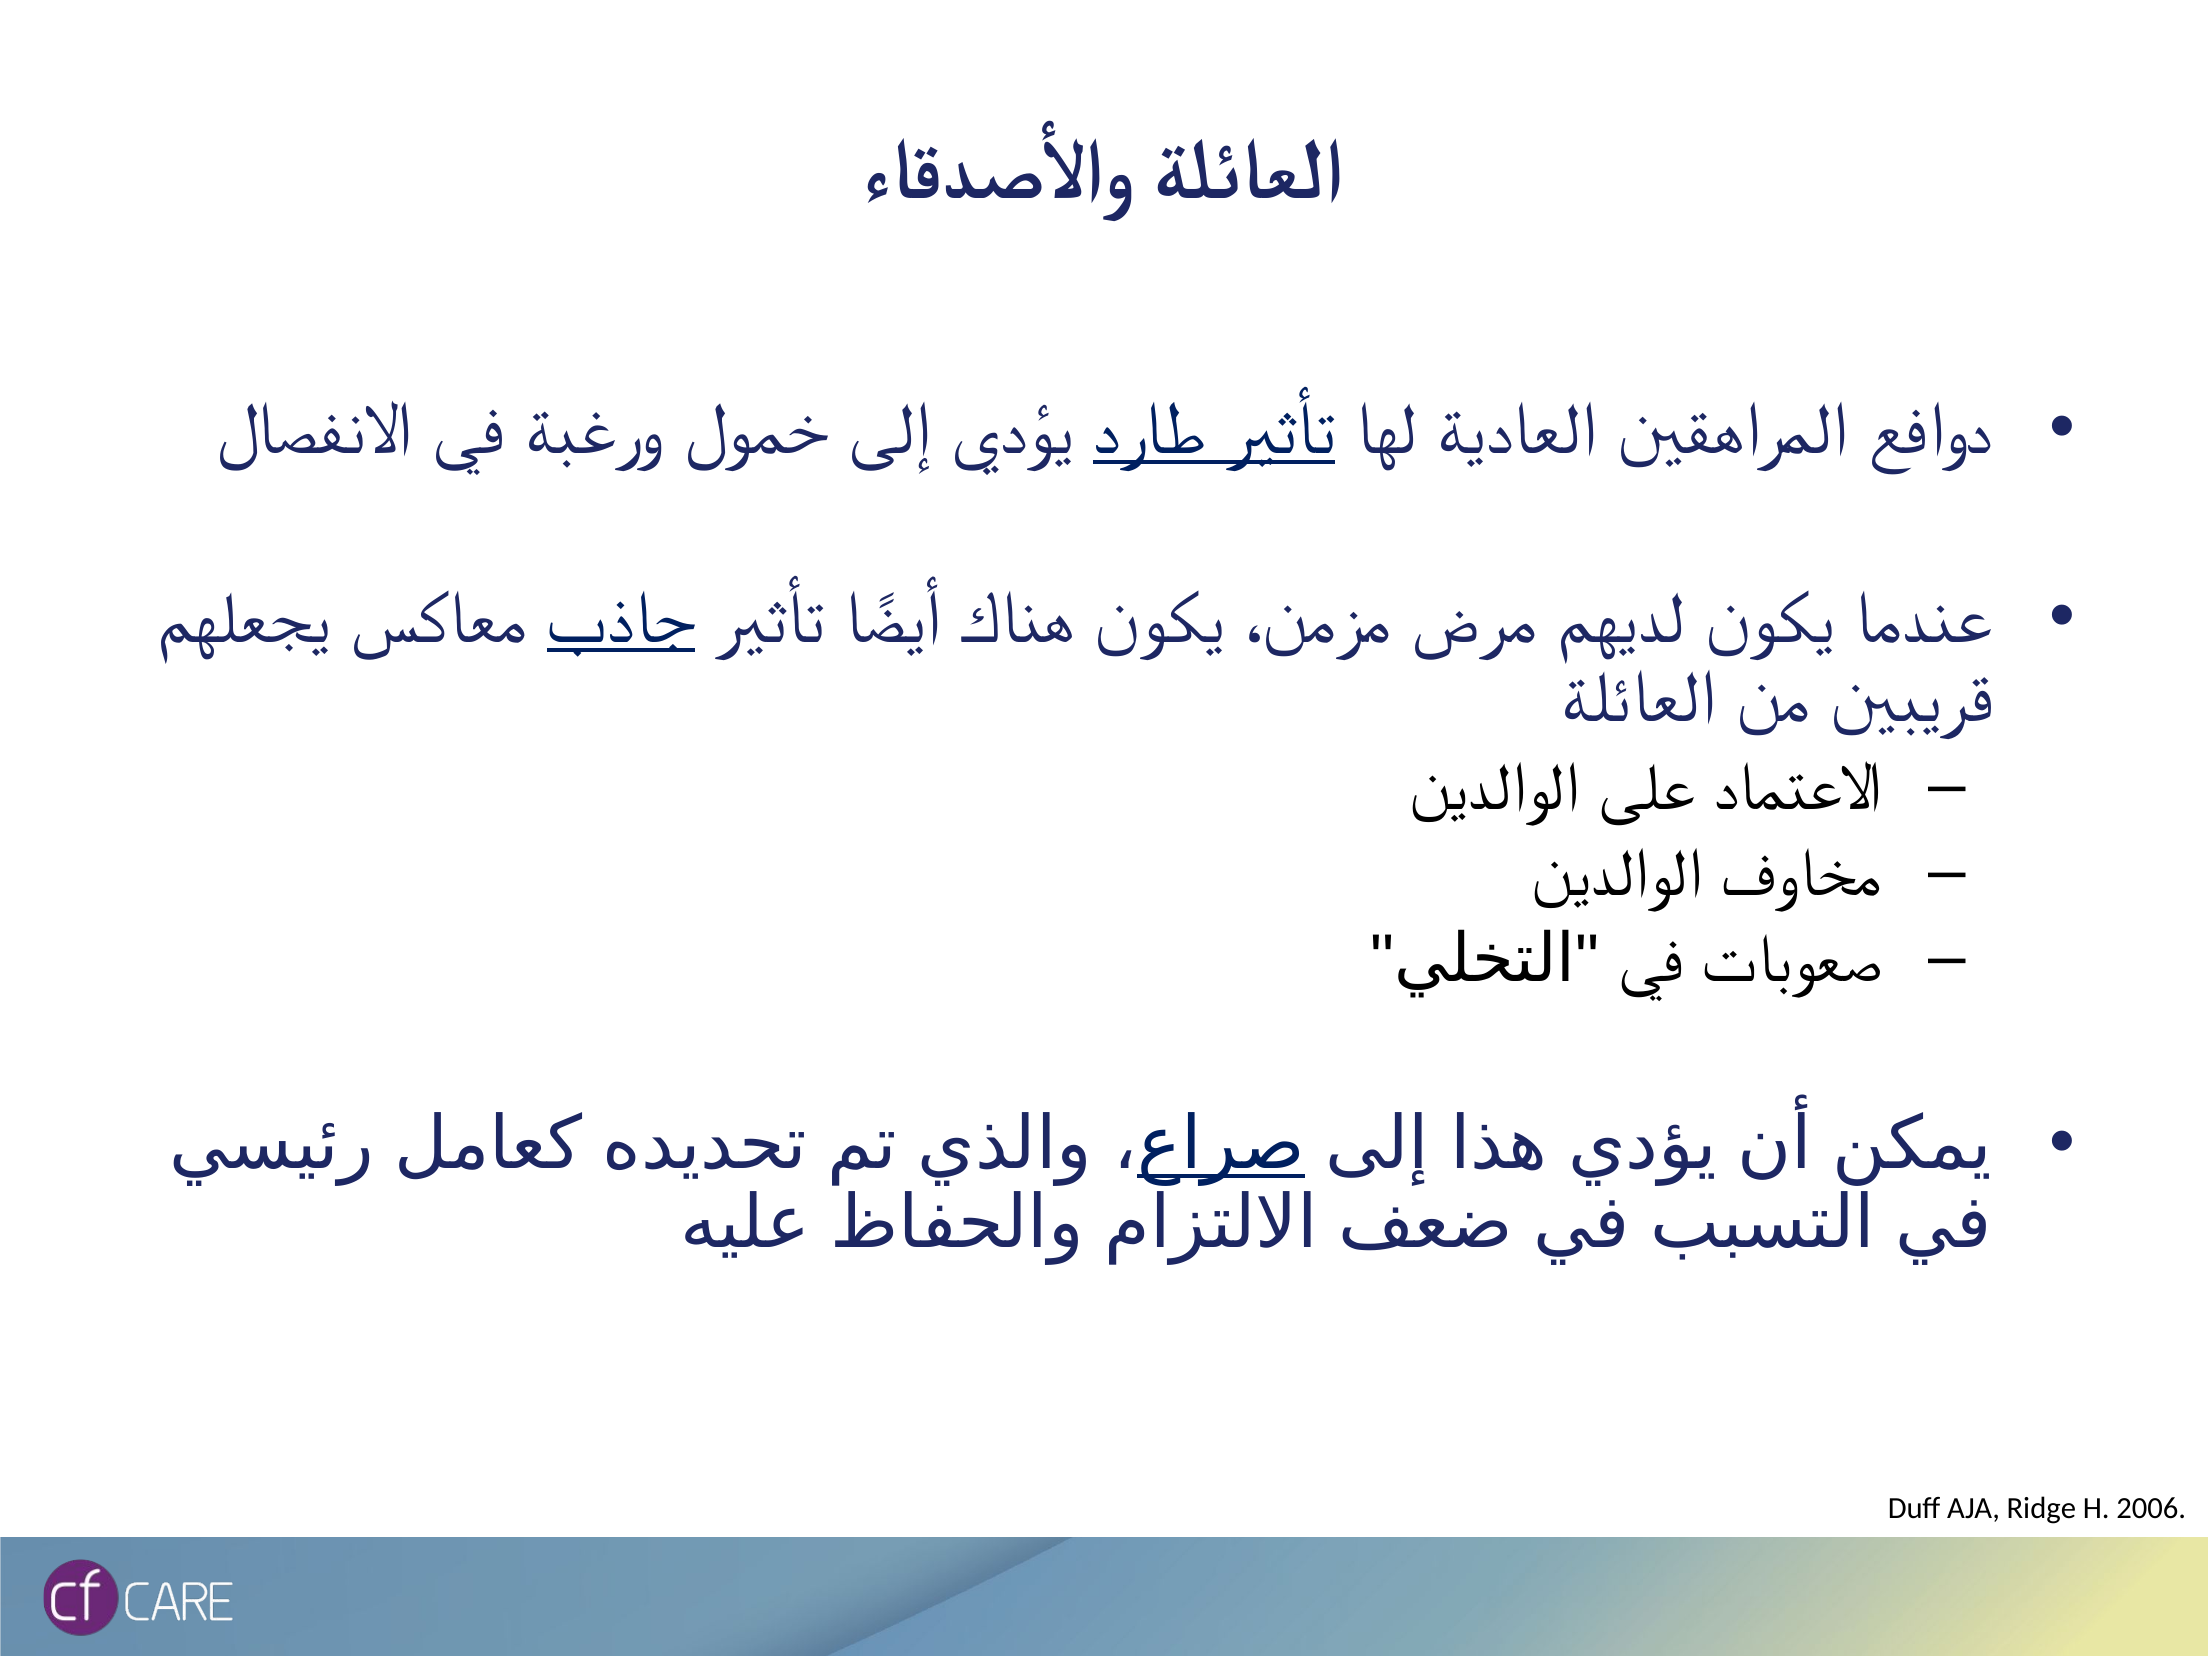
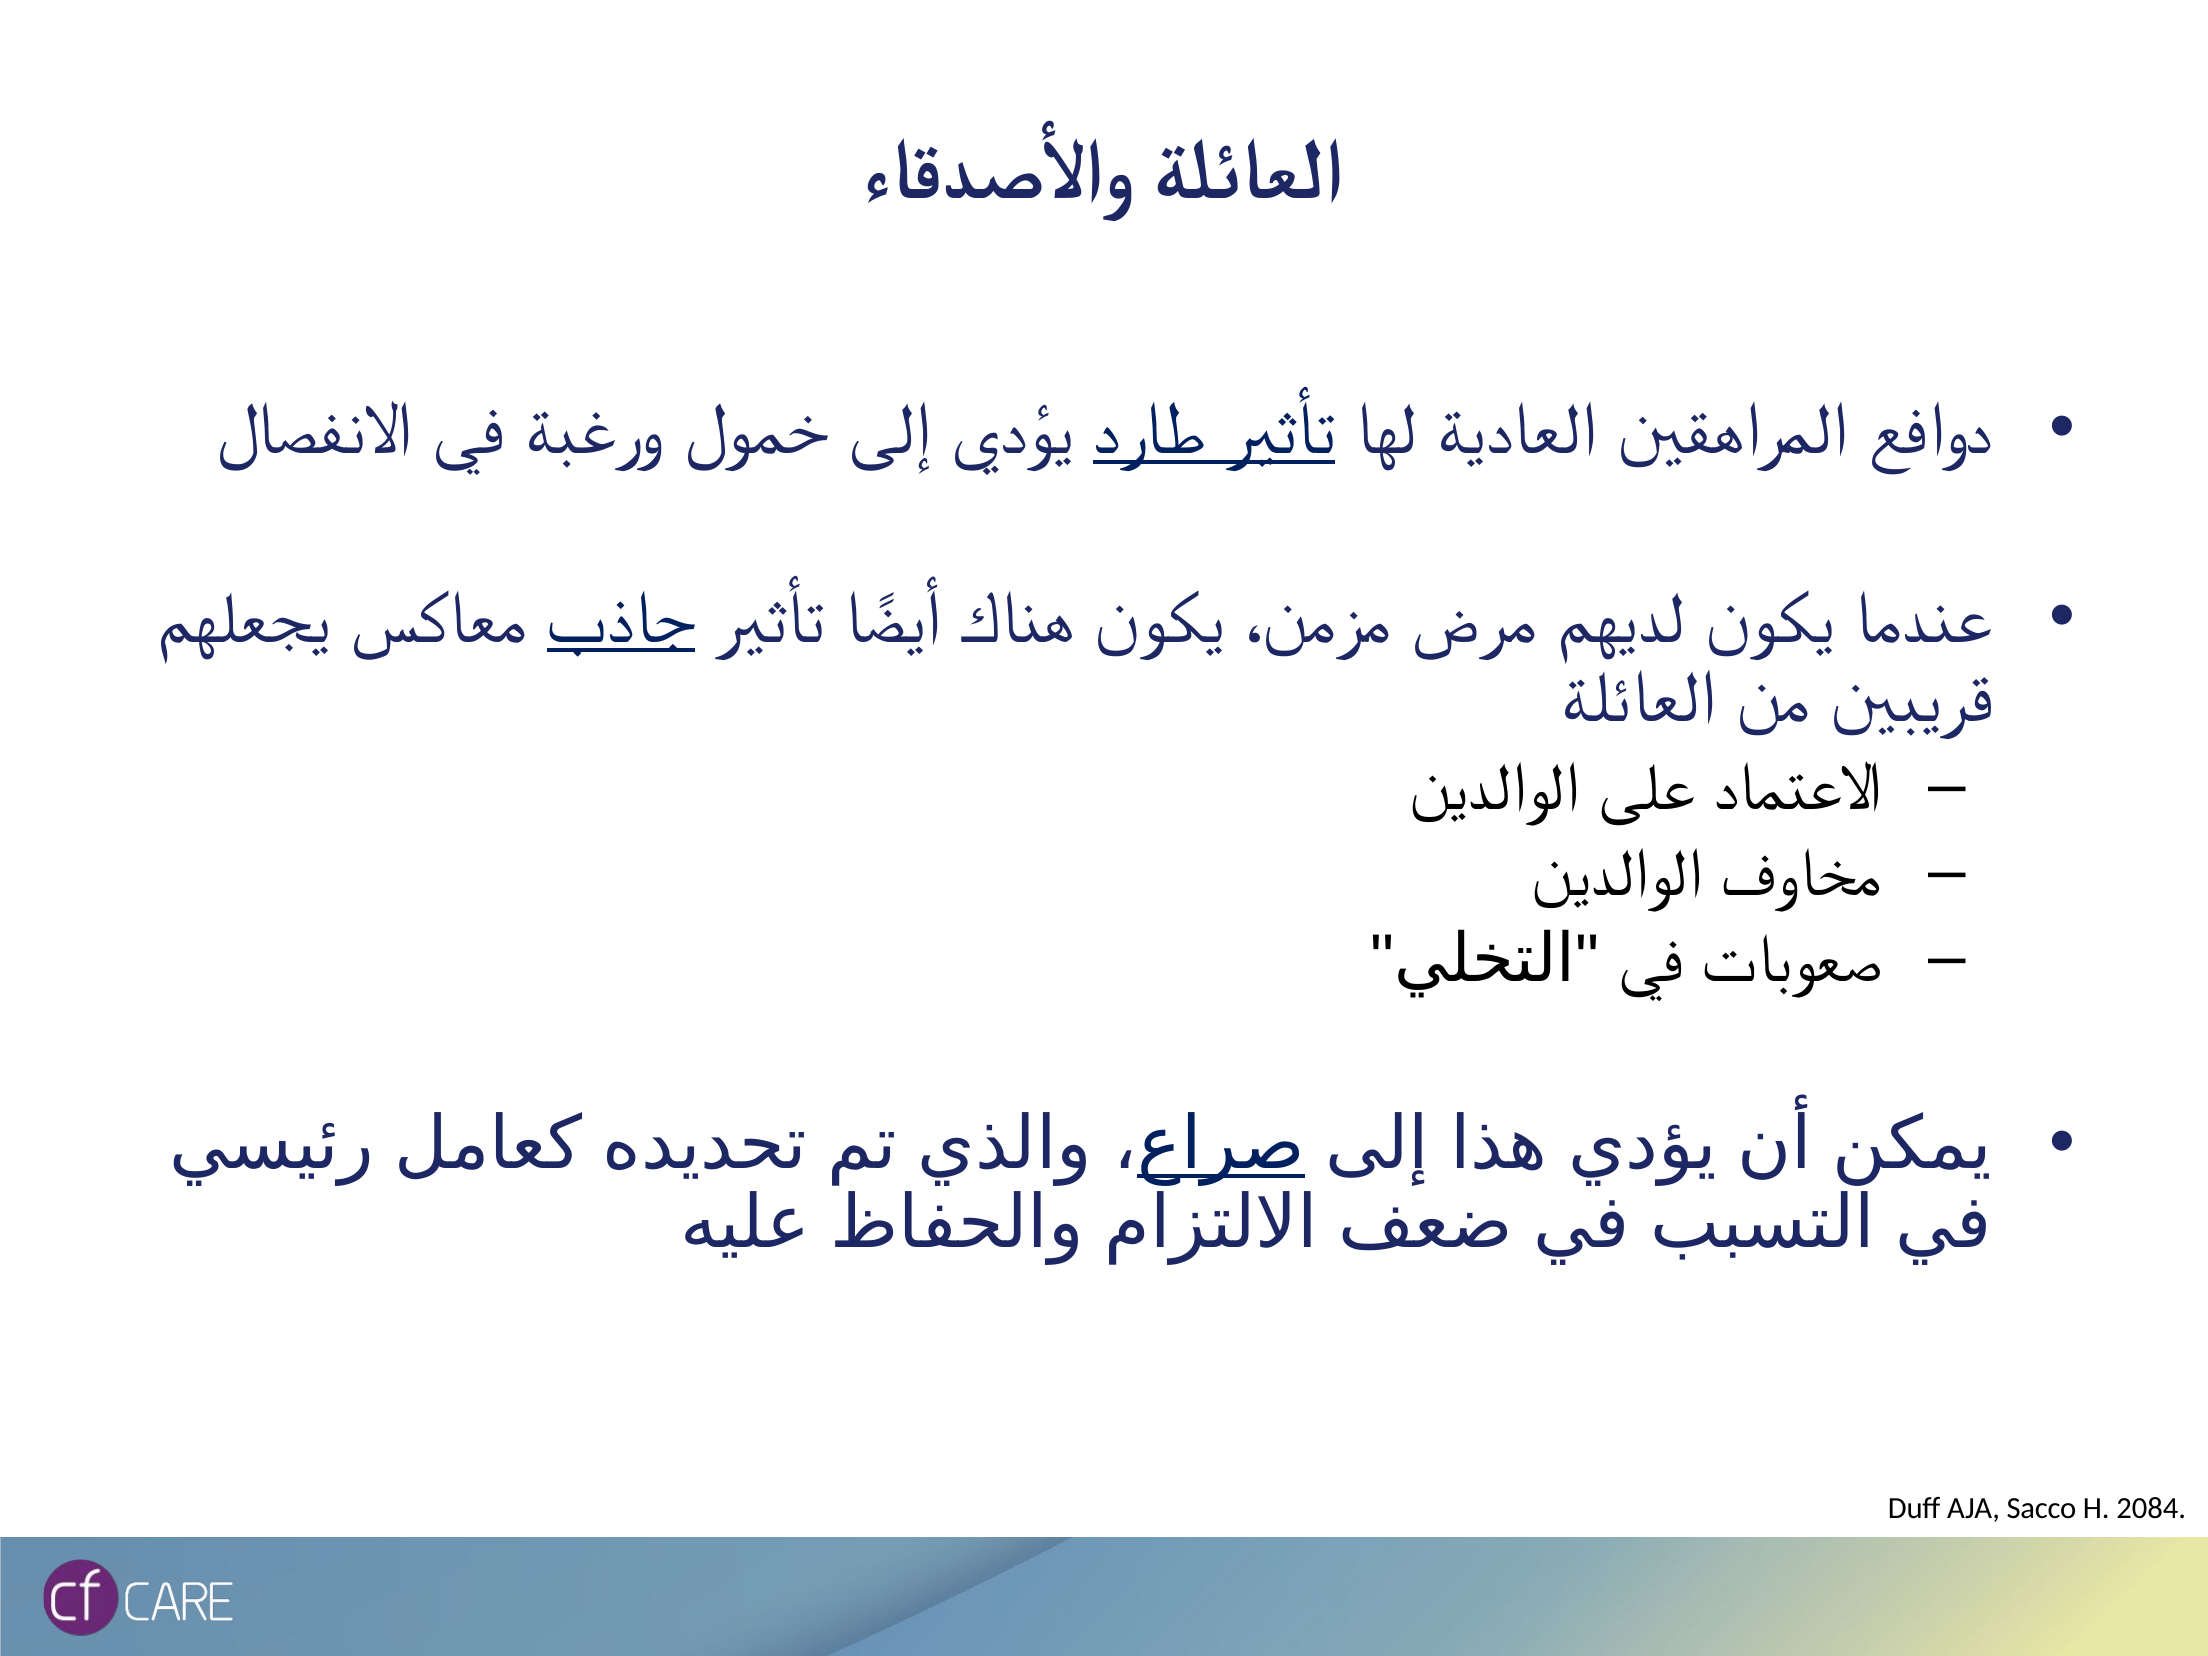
Ridge: Ridge -> Sacco
2006: 2006 -> 2084
